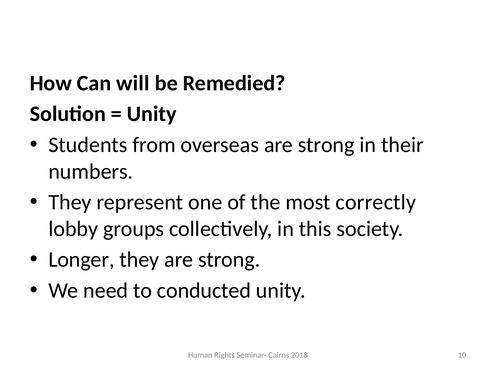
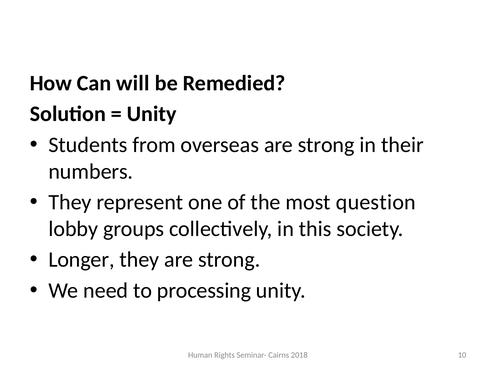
correctly: correctly -> question
conducted: conducted -> processing
